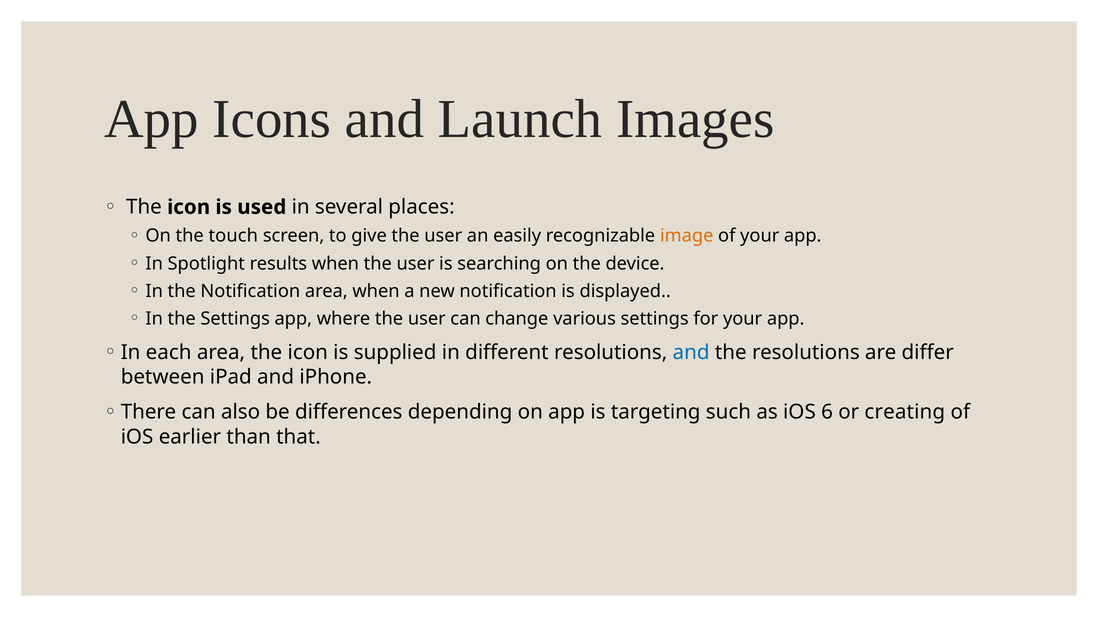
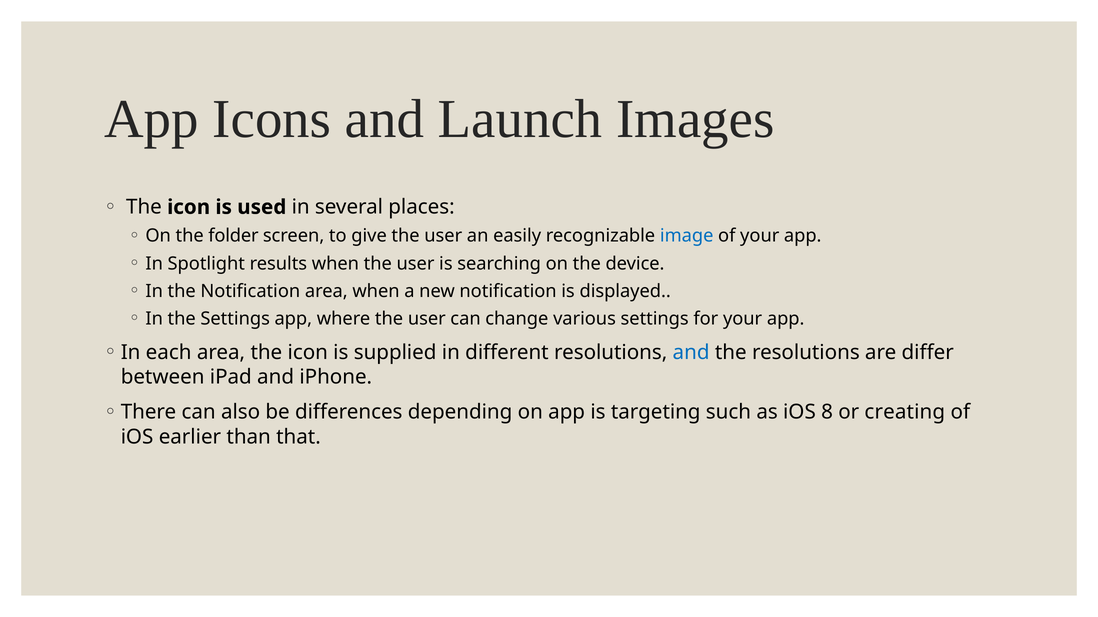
touch: touch -> folder
image colour: orange -> blue
6: 6 -> 8
